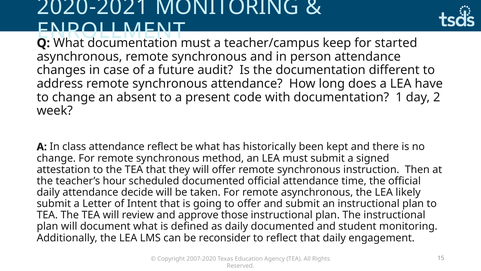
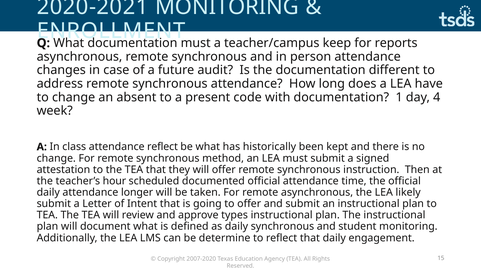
started: started -> reports
2: 2 -> 4
decide: decide -> longer
those: those -> types
daily documented: documented -> synchronous
reconsider: reconsider -> determine
